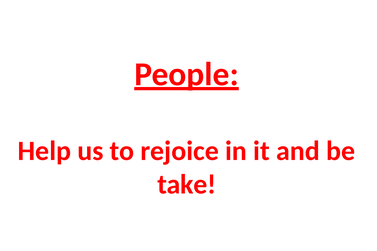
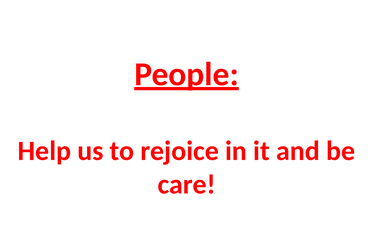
take: take -> care
